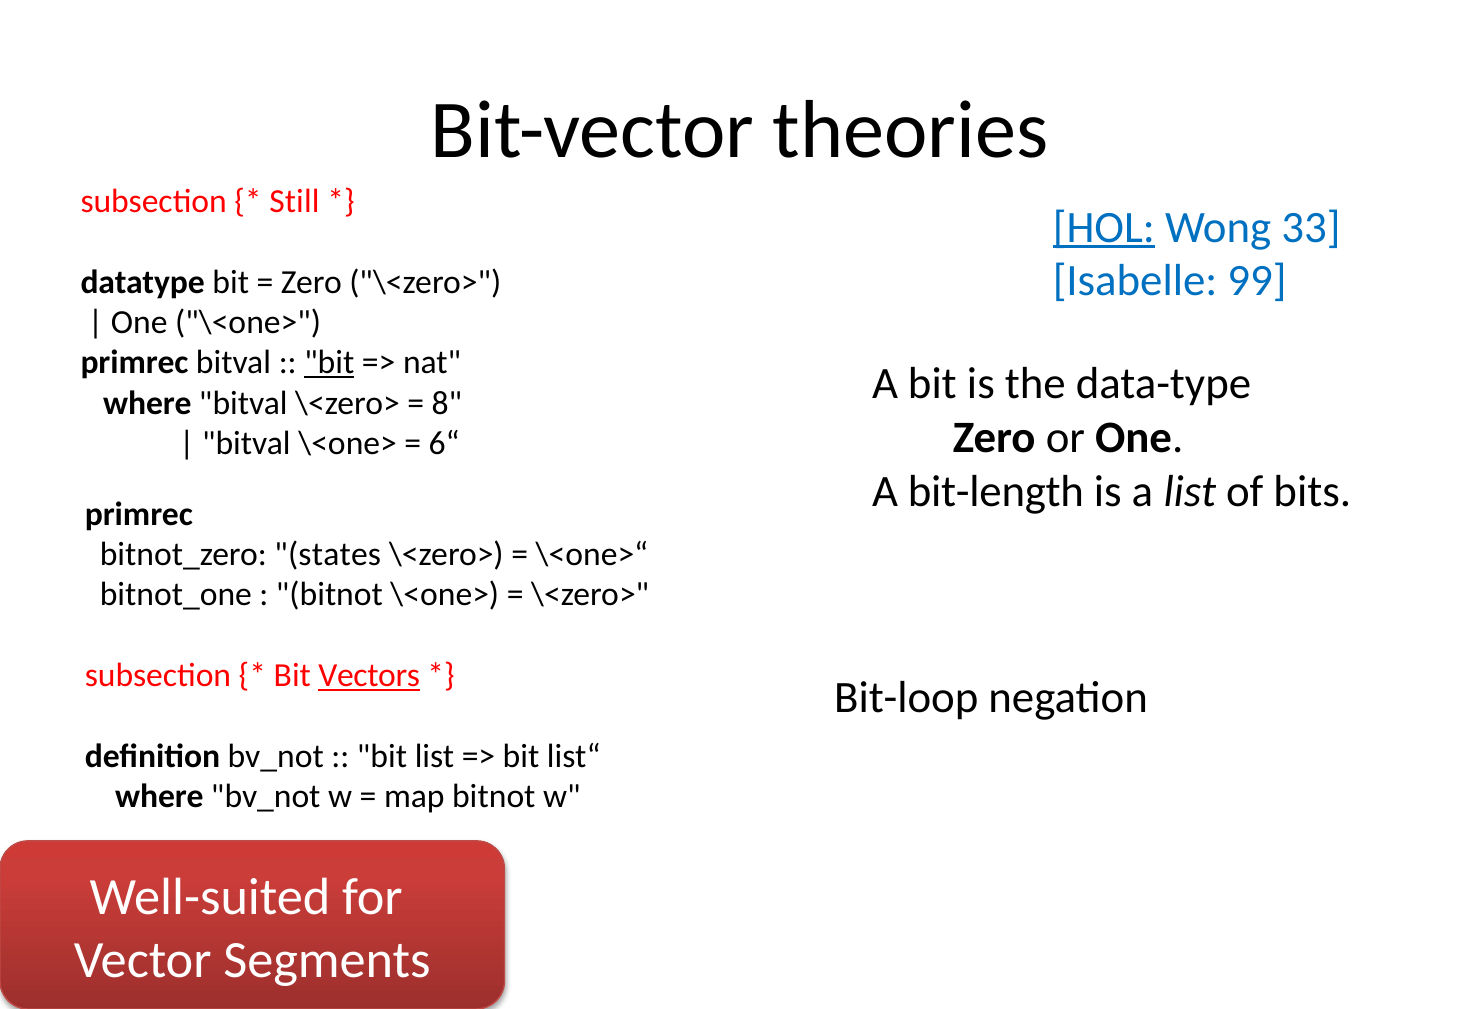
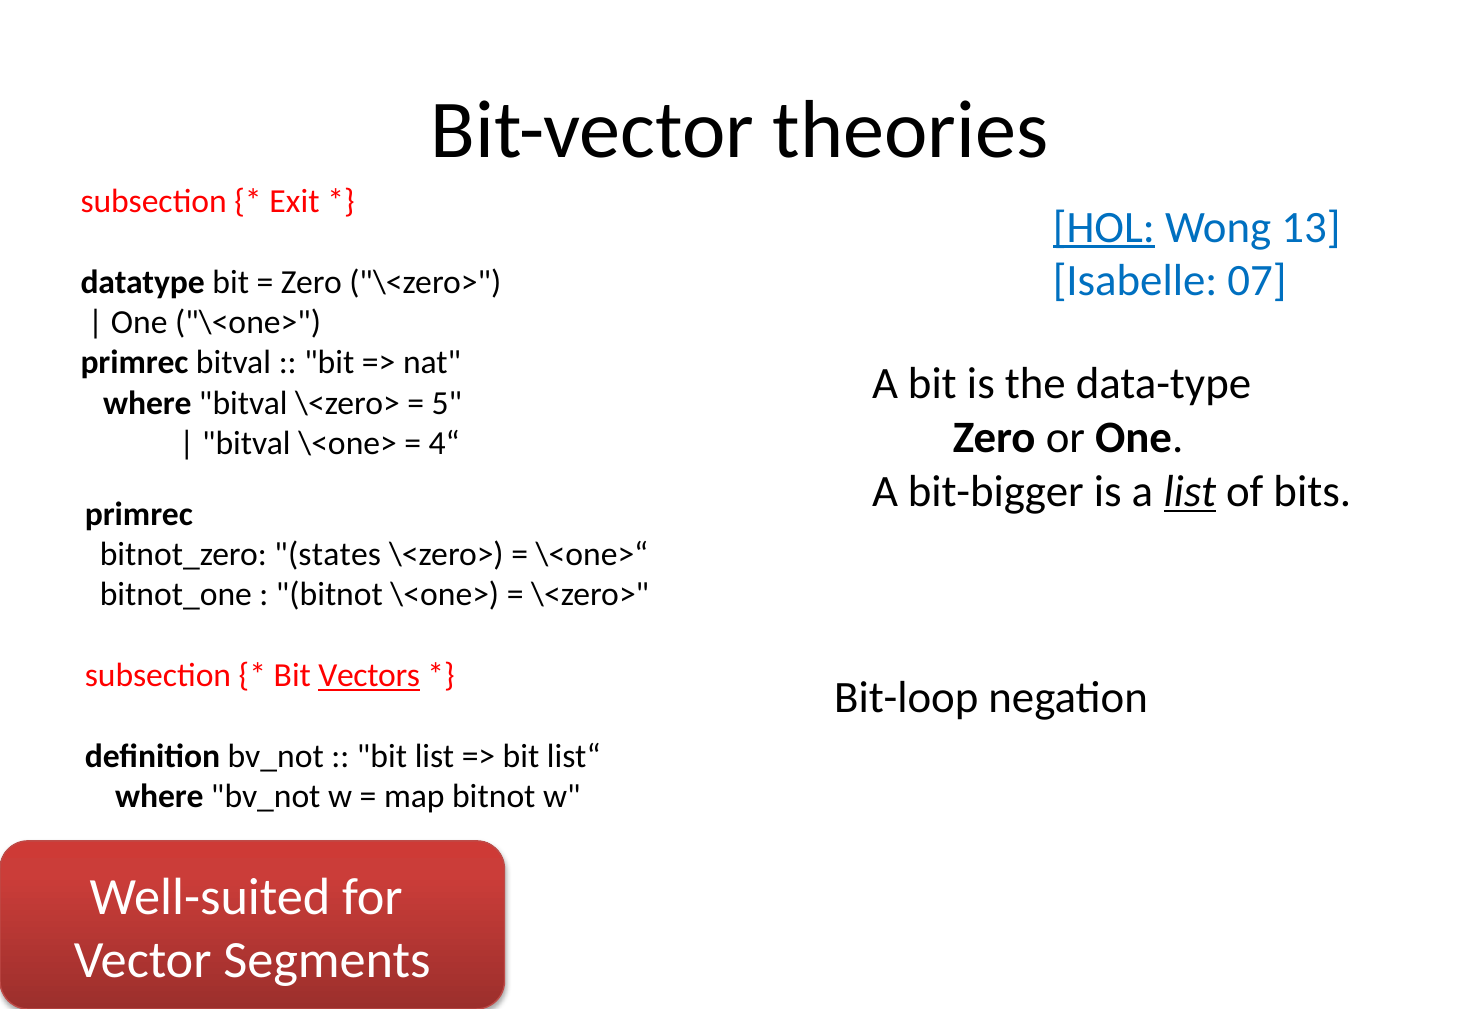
Still: Still -> Exit
33: 33 -> 13
99: 99 -> 07
bit at (329, 363) underline: present -> none
8: 8 -> 5
6“: 6“ -> 4“
bit-length: bit-length -> bit-bigger
list at (1190, 492) underline: none -> present
